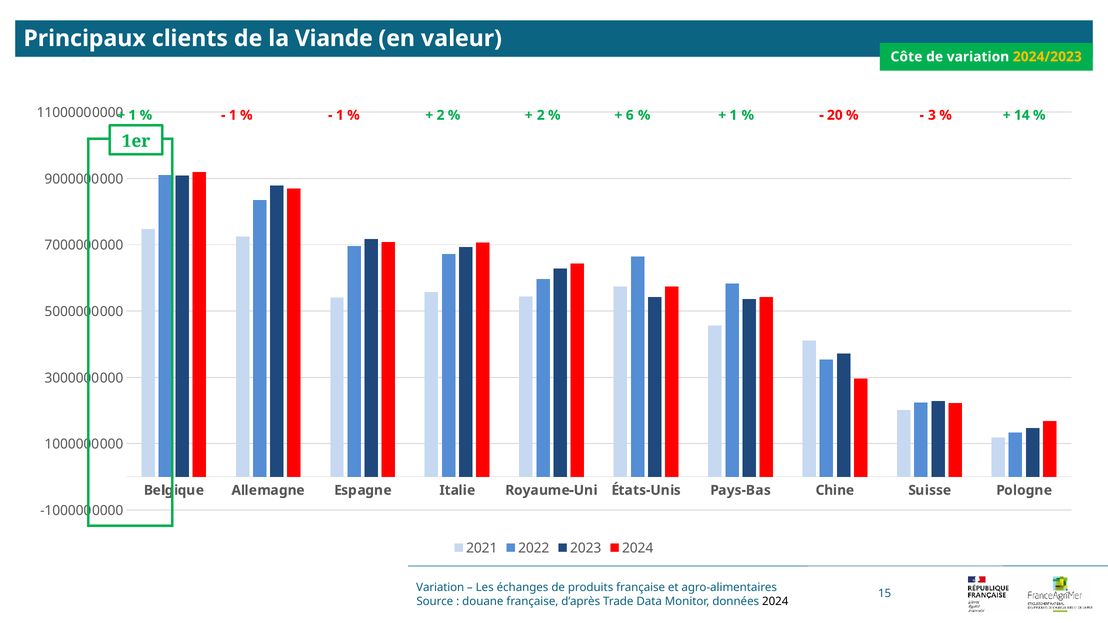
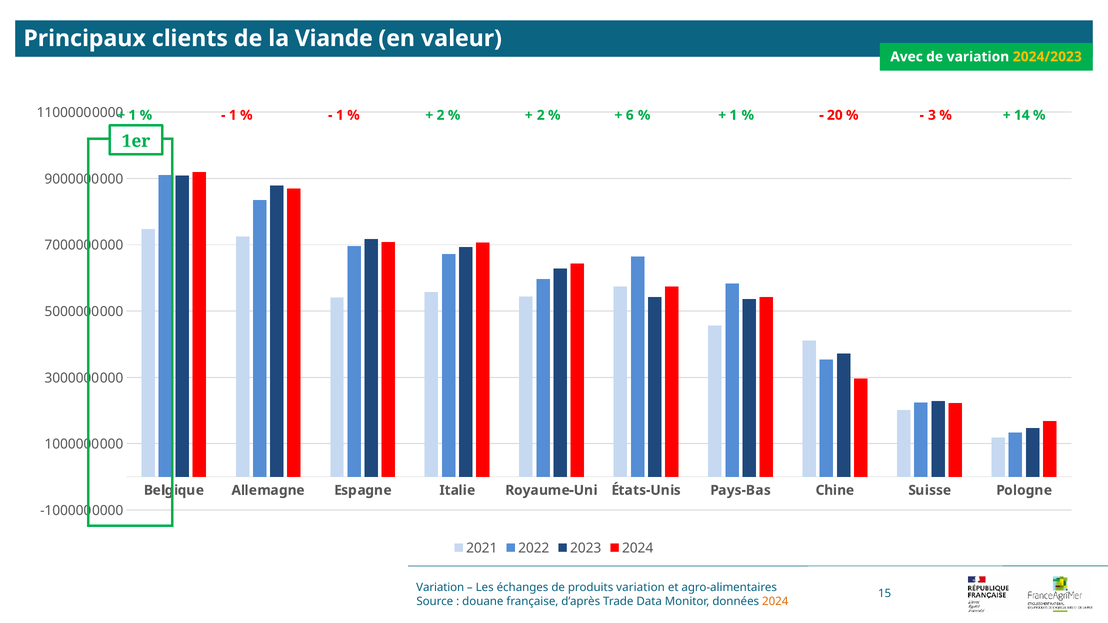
Côte: Côte -> Avec
produits française: française -> variation
2024 at (775, 602) colour: black -> orange
